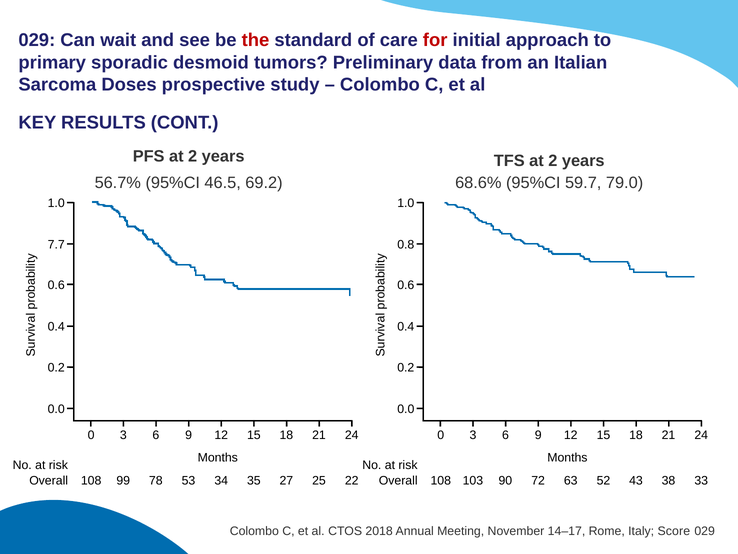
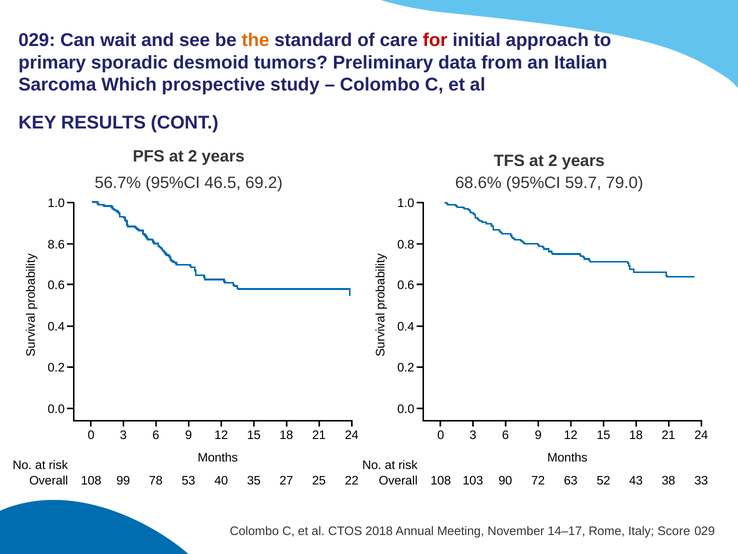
the colour: red -> orange
Doses: Doses -> Which
7.7: 7.7 -> 8.6
34: 34 -> 40
